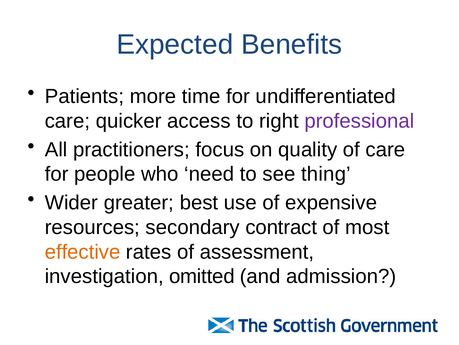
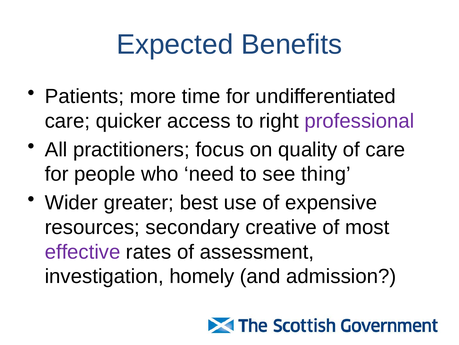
contract: contract -> creative
effective colour: orange -> purple
omitted: omitted -> homely
